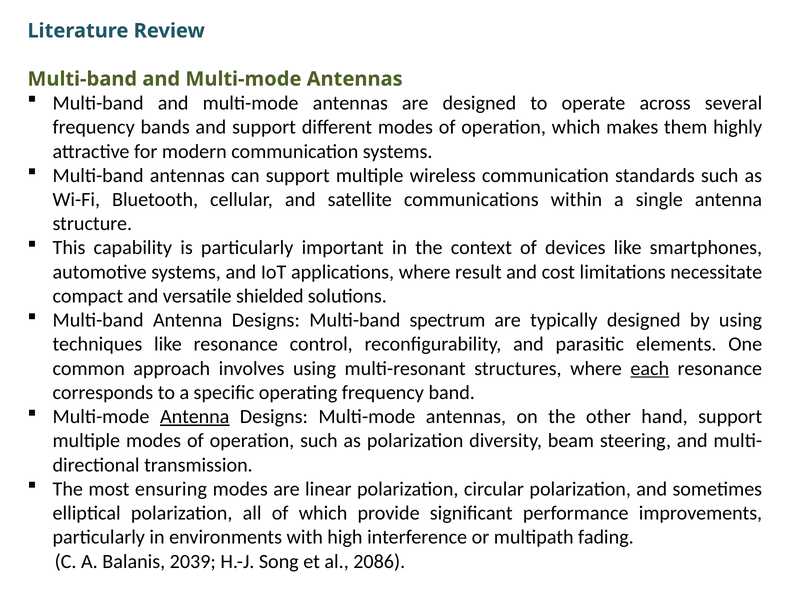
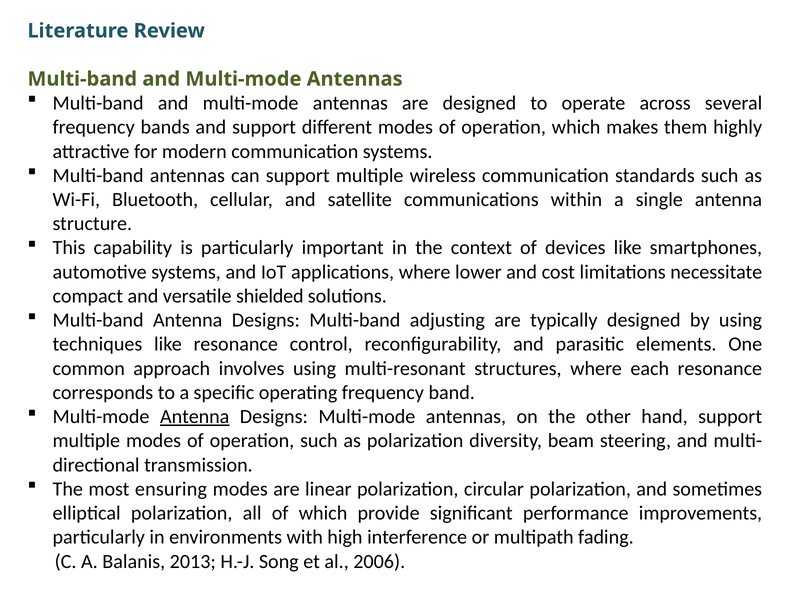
result: result -> lower
spectrum: spectrum -> adjusting
each underline: present -> none
2039: 2039 -> 2013
2086: 2086 -> 2006
